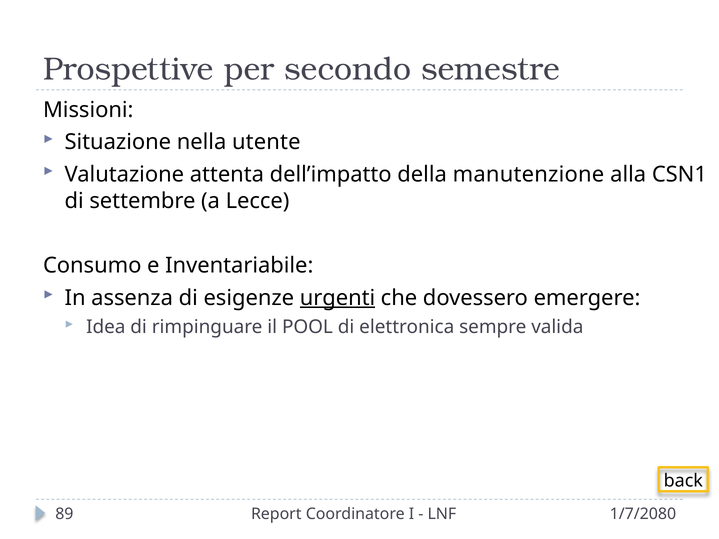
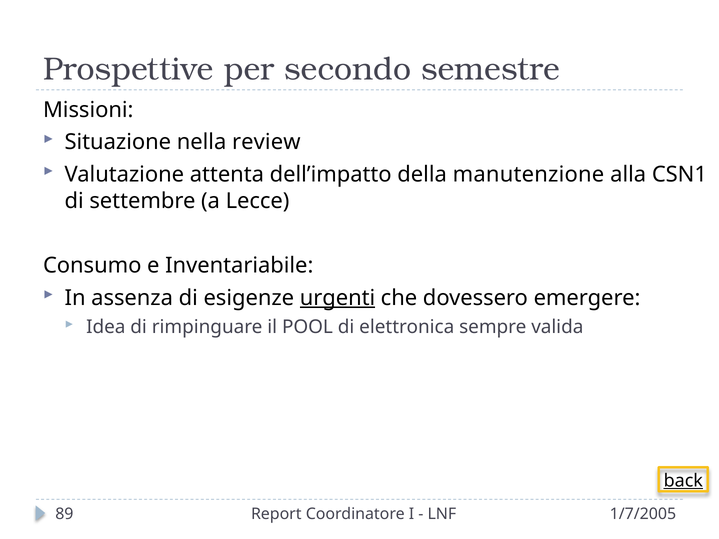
utente: utente -> review
back underline: none -> present
1/7/2080: 1/7/2080 -> 1/7/2005
